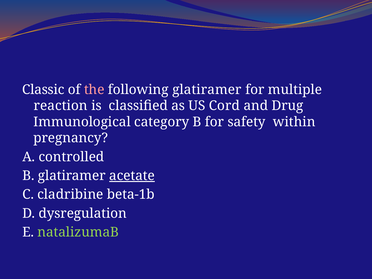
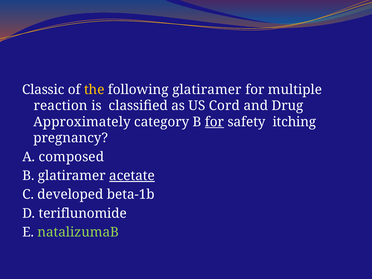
the colour: pink -> yellow
Immunological: Immunological -> Approximately
for at (214, 122) underline: none -> present
within: within -> itching
controlled: controlled -> composed
cladribine: cladribine -> developed
dysregulation: dysregulation -> teriflunomide
